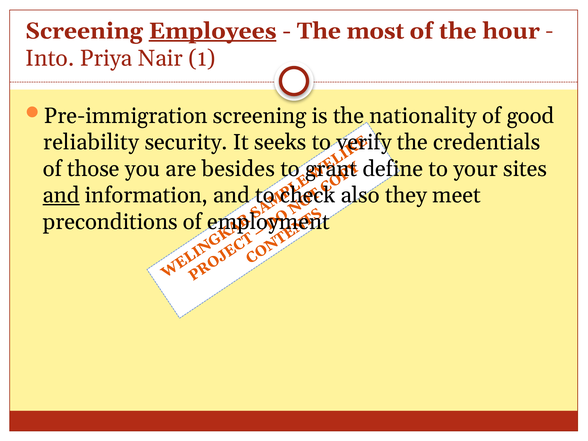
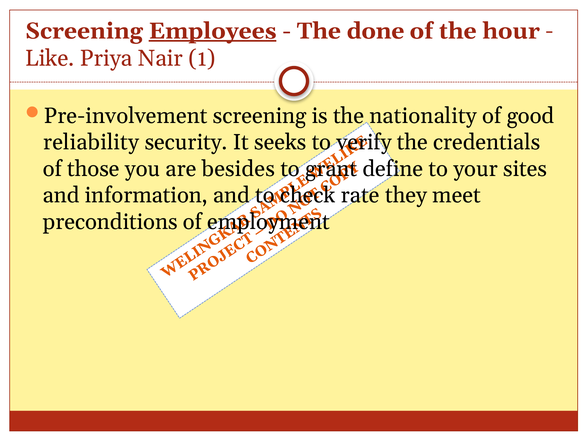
most: most -> done
Into: Into -> Like
Pre-immigration: Pre-immigration -> Pre-involvement
and at (61, 195) underline: present -> none
also: also -> rate
